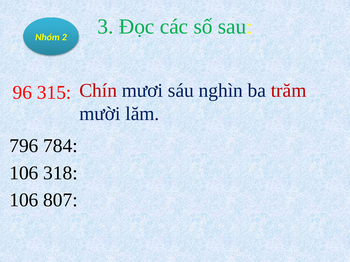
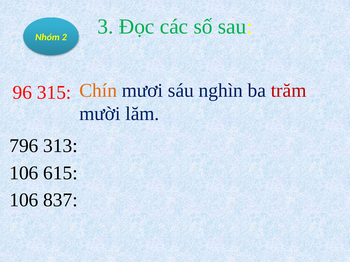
Chín colour: red -> orange
784: 784 -> 313
318: 318 -> 615
807: 807 -> 837
